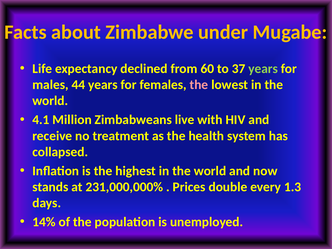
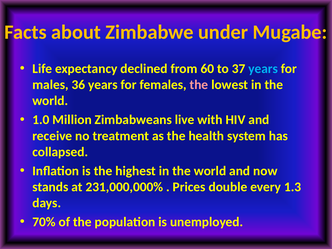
years at (263, 69) colour: light green -> light blue
44: 44 -> 36
4.1: 4.1 -> 1.0
14%: 14% -> 70%
